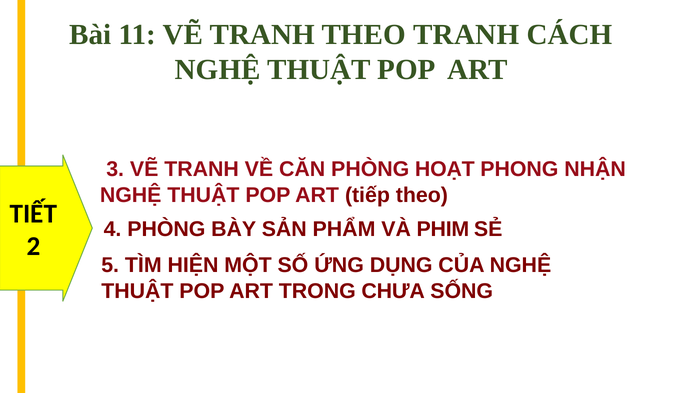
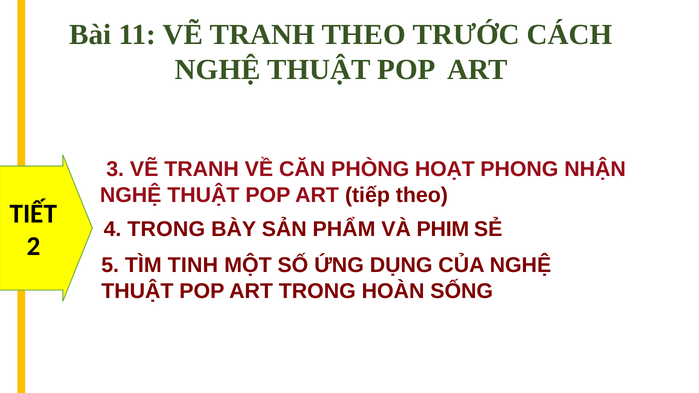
THEO TRANH: TRANH -> TRƯỚC
4 PHÒNG: PHÒNG -> TRONG
HIỆN: HIỆN -> TINH
CHƯA: CHƯA -> HOÀN
